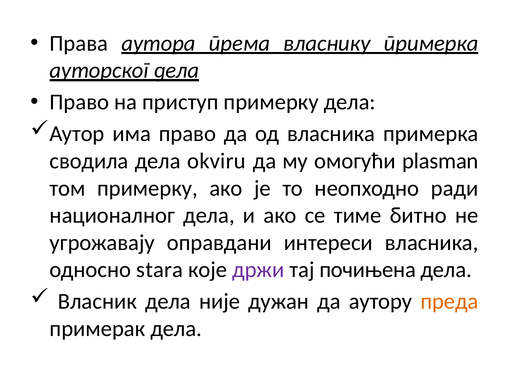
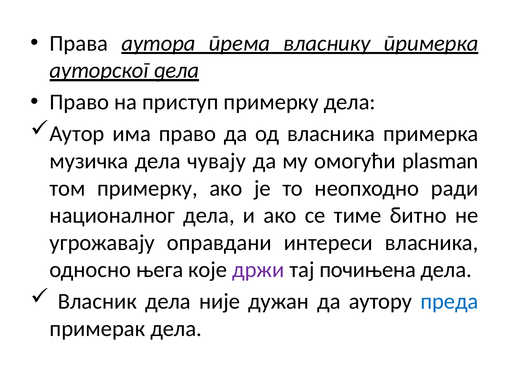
сводила: сводила -> музичка
okviru: okviru -> чувају
stara: stara -> њега
преда colour: orange -> blue
